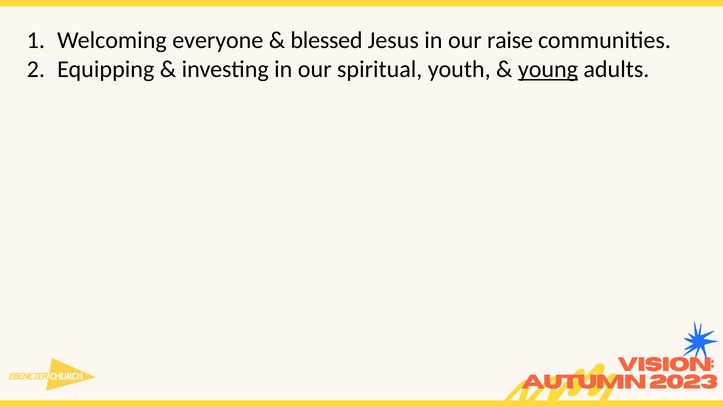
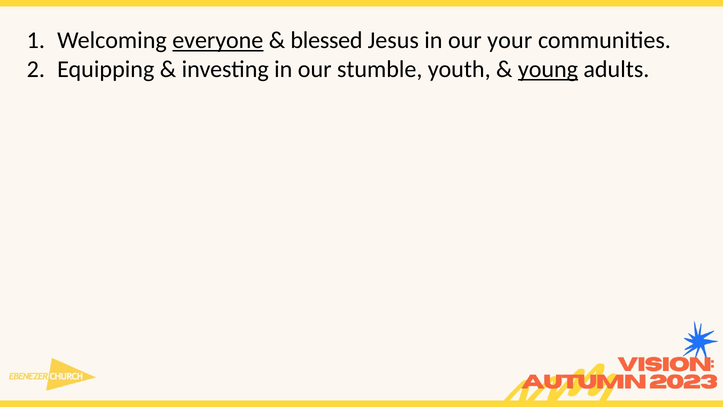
everyone underline: none -> present
raise: raise -> your
spiritual: spiritual -> stumble
